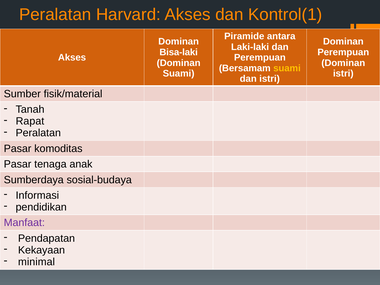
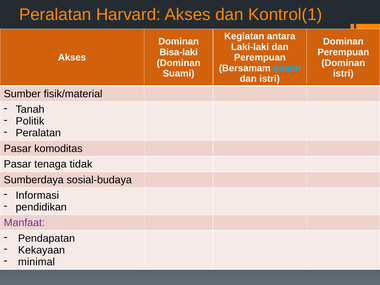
Piramide: Piramide -> Kegiatan
suami at (287, 68) colour: yellow -> light blue
Rapat: Rapat -> Politik
anak: anak -> tidak
